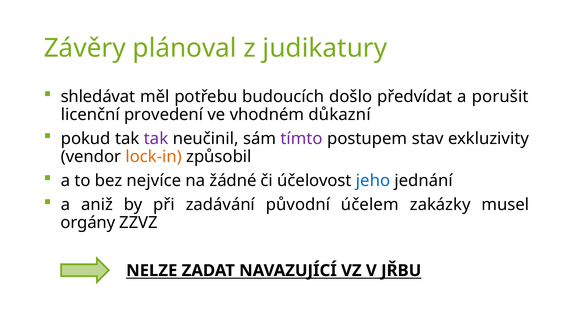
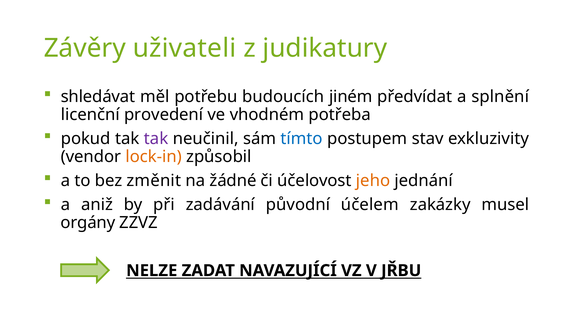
plánoval: plánoval -> uživateli
došlo: došlo -> jiném
porušit: porušit -> splnění
důkazní: důkazní -> potřeba
tímto colour: purple -> blue
nejvíce: nejvíce -> změnit
jeho colour: blue -> orange
